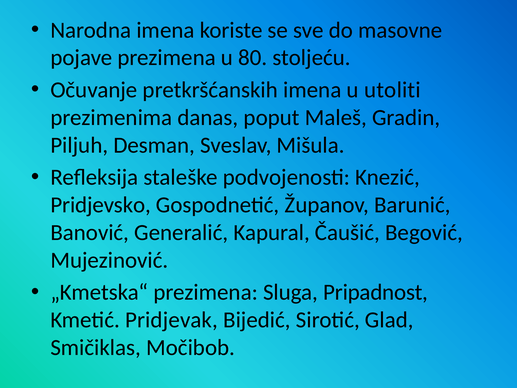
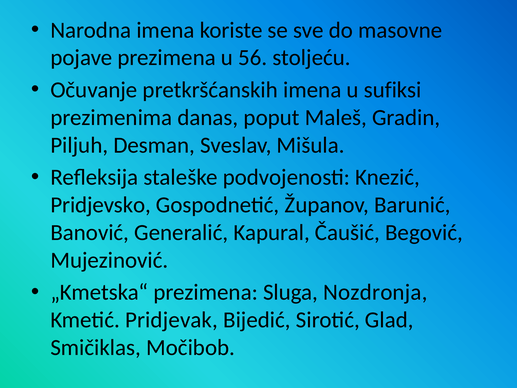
80: 80 -> 56
utoliti: utoliti -> sufiksi
Pripadnost: Pripadnost -> Nozdronja
